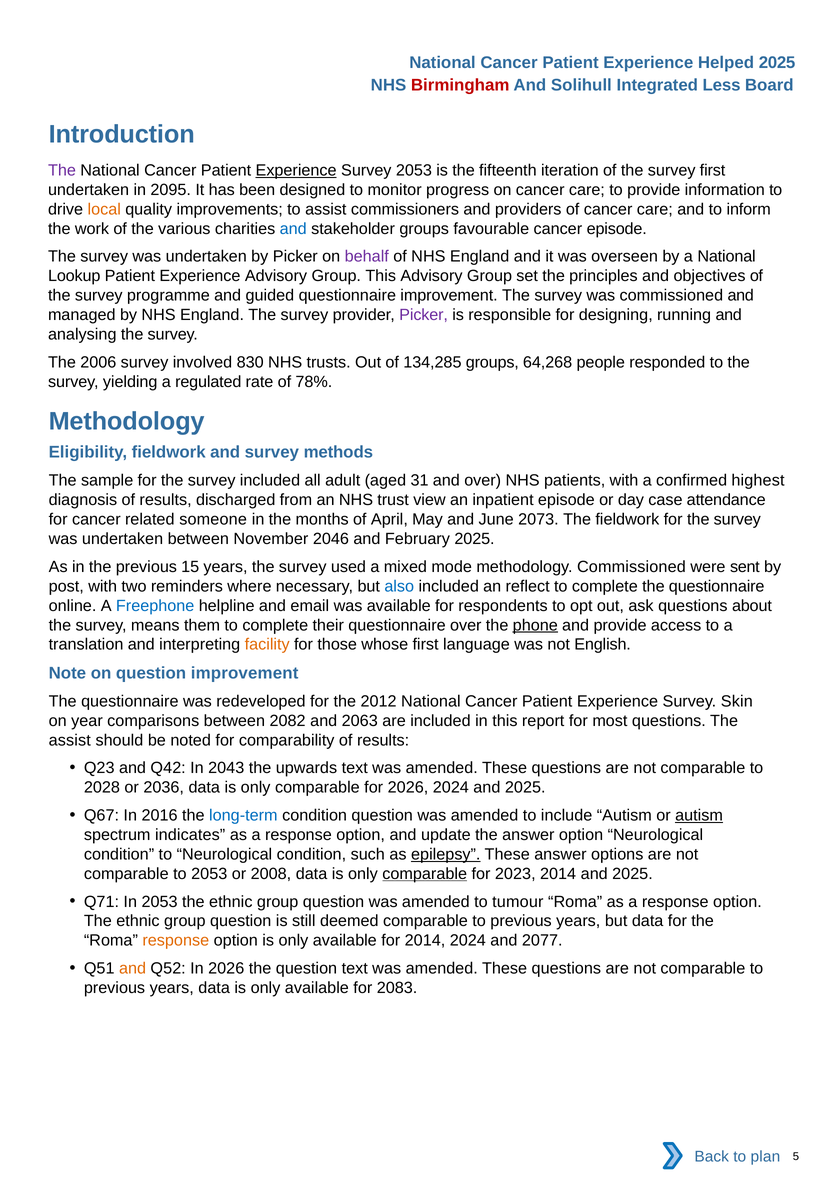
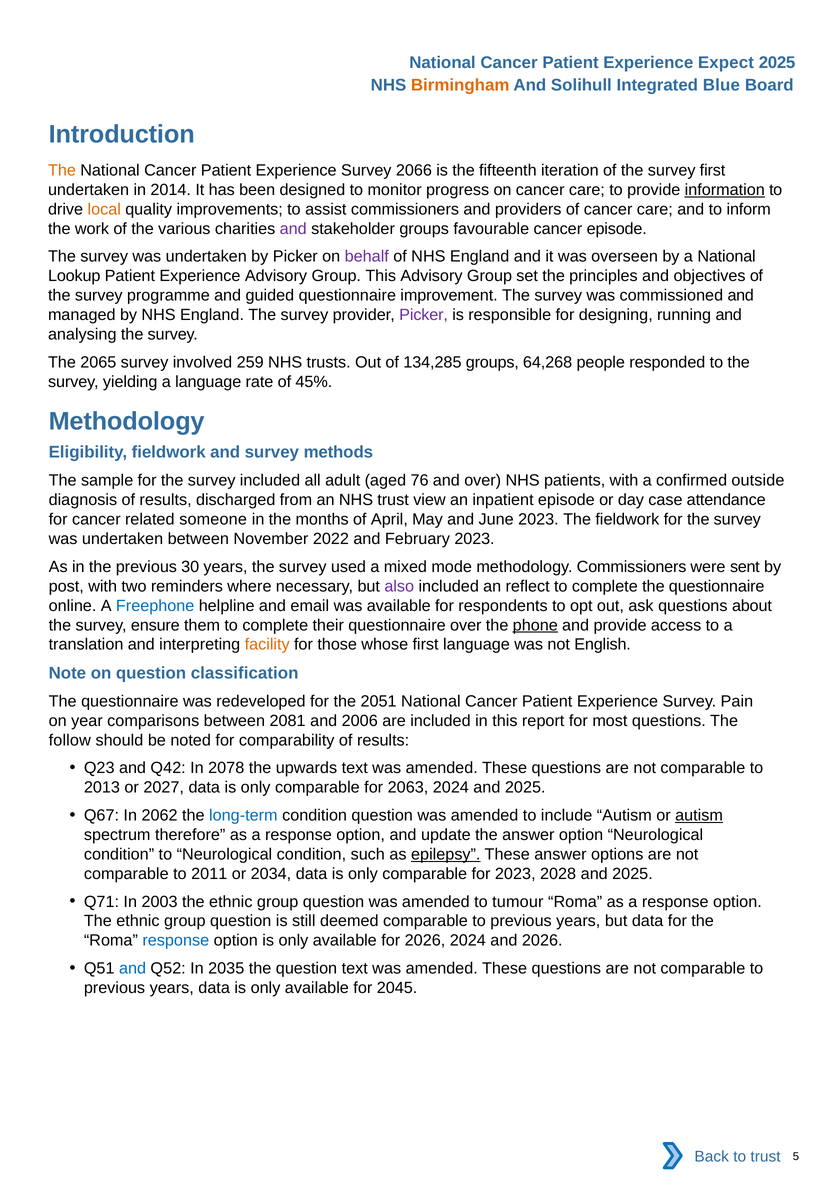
Helped: Helped -> Expect
Birmingham colour: red -> orange
Less: Less -> Blue
The at (62, 170) colour: purple -> orange
Experience at (296, 170) underline: present -> none
Survey 2053: 2053 -> 2066
2095: 2095 -> 2014
information underline: none -> present
and at (293, 229) colour: blue -> purple
2006: 2006 -> 2065
830: 830 -> 259
a regulated: regulated -> language
78%: 78% -> 45%
31: 31 -> 76
highest: highest -> outside
June 2073: 2073 -> 2023
2046: 2046 -> 2022
February 2025: 2025 -> 2023
15: 15 -> 30
methodology Commissioned: Commissioned -> Commissioners
also colour: blue -> purple
means: means -> ensure
question improvement: improvement -> classification
2012: 2012 -> 2051
Skin: Skin -> Pain
2082: 2082 -> 2081
2063: 2063 -> 2006
assist at (70, 740): assist -> follow
2043: 2043 -> 2078
2028: 2028 -> 2013
2036: 2036 -> 2027
for 2026: 2026 -> 2063
2016: 2016 -> 2062
indicates: indicates -> therefore
to 2053: 2053 -> 2011
2008: 2008 -> 2034
comparable at (425, 874) underline: present -> none
2023 2014: 2014 -> 2028
In 2053: 2053 -> 2003
response at (176, 940) colour: orange -> blue
for 2014: 2014 -> 2026
and 2077: 2077 -> 2026
and at (133, 968) colour: orange -> blue
In 2026: 2026 -> 2035
2083: 2083 -> 2045
to plan: plan -> trust
